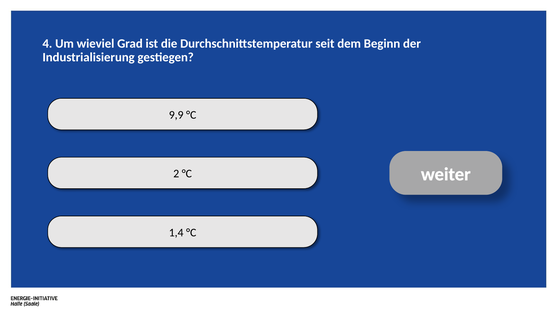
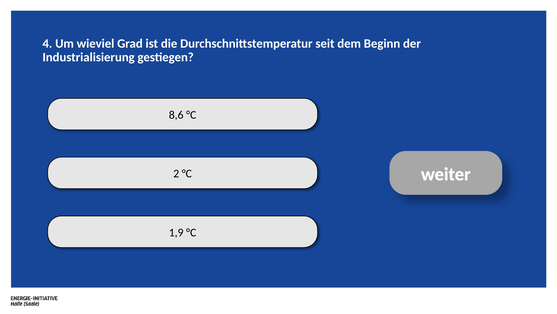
9,9: 9,9 -> 8,6
1,4: 1,4 -> 1,9
